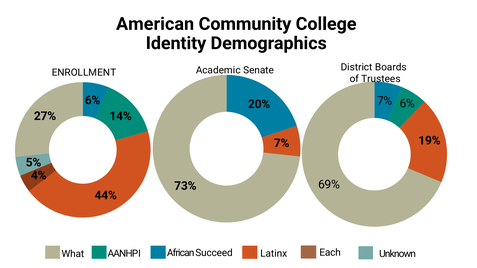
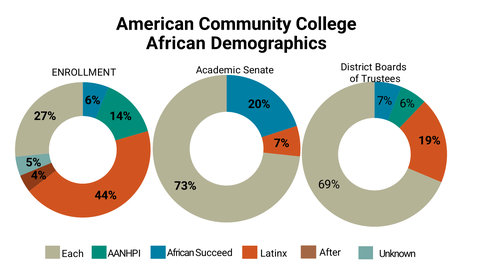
Identity at (176, 43): Identity -> African
What: What -> Each
Each: Each -> After
